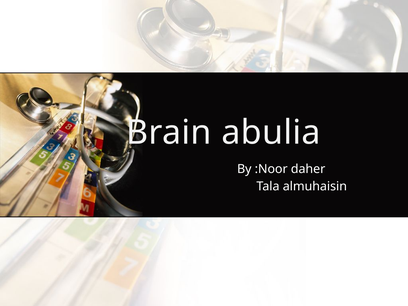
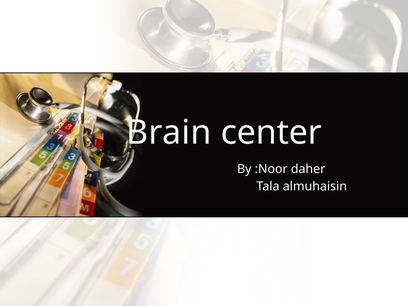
abulia: abulia -> center
